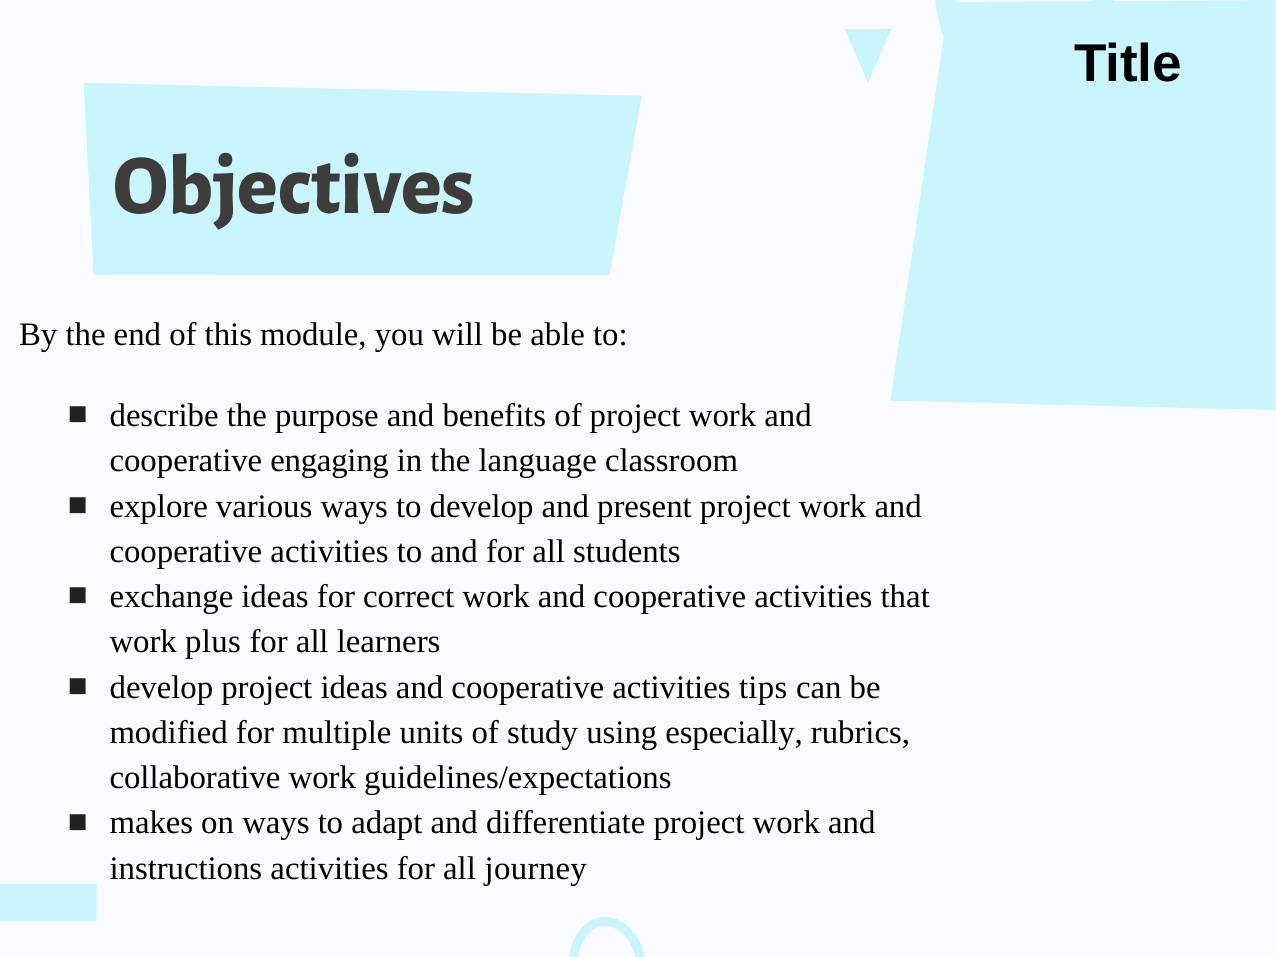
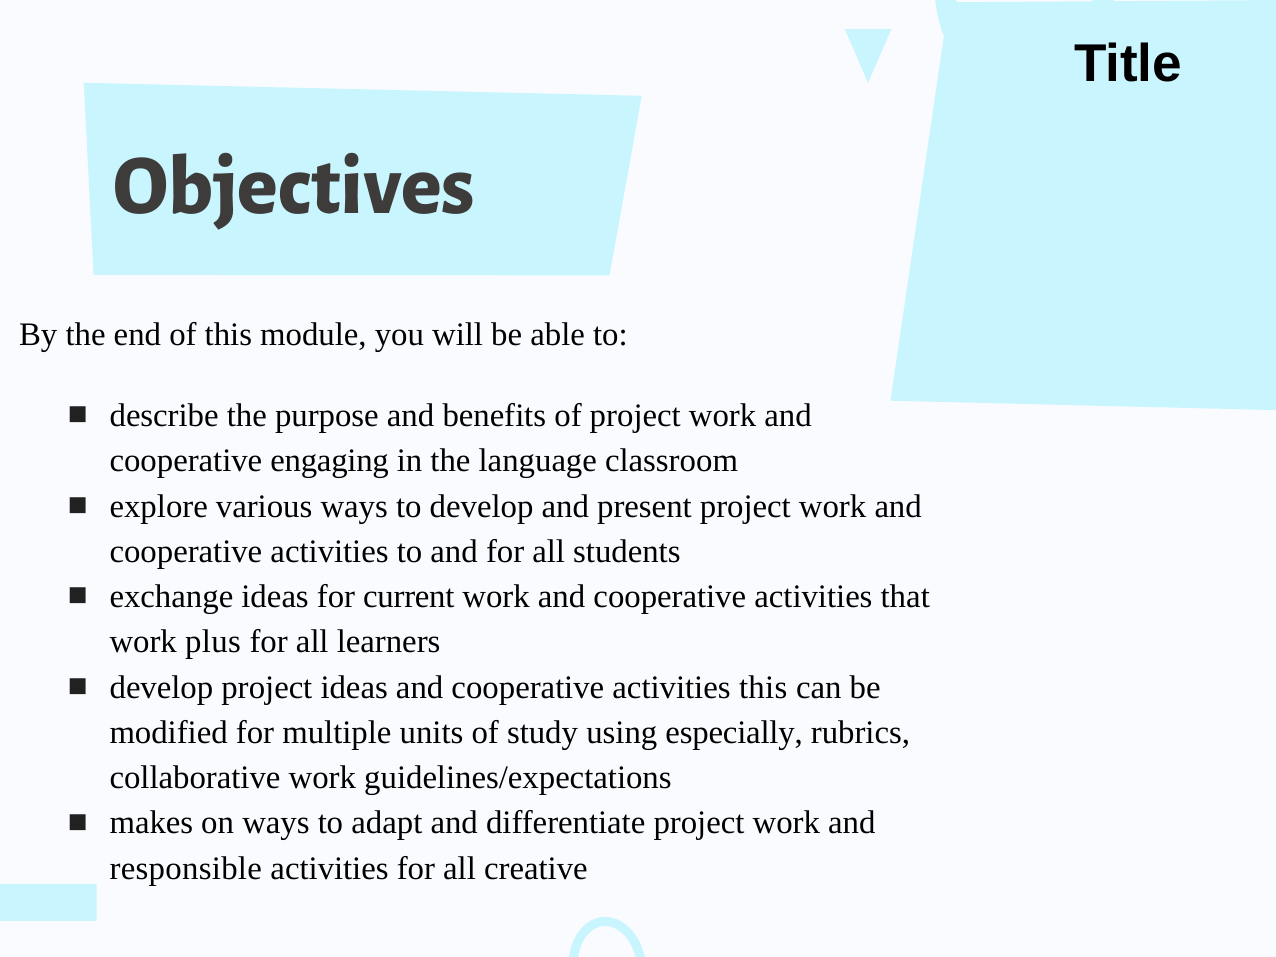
correct: correct -> current
activities tips: tips -> this
instructions: instructions -> responsible
journey: journey -> creative
